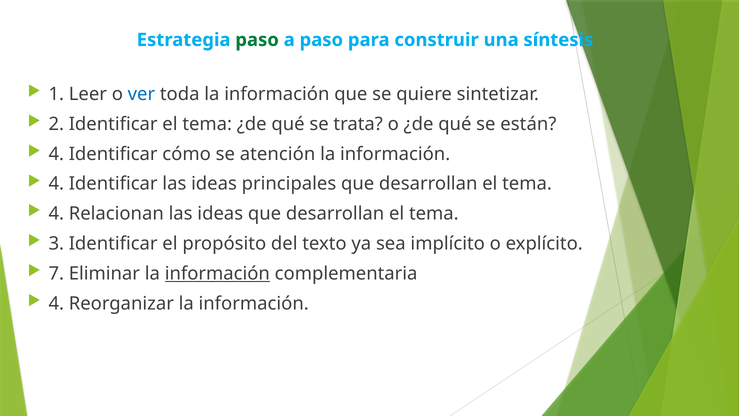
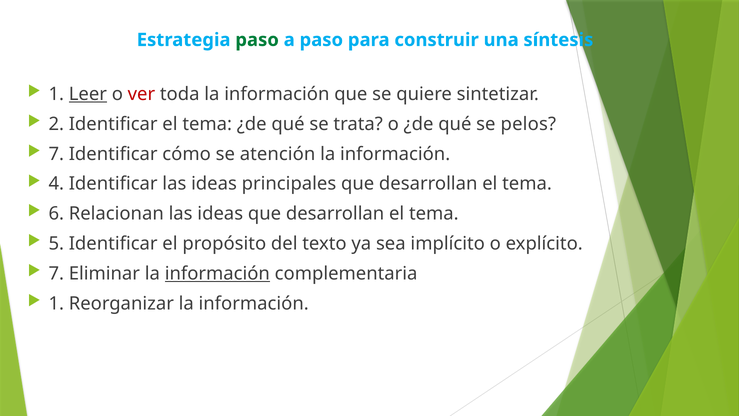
Leer underline: none -> present
ver colour: blue -> red
están: están -> pelos
4 at (56, 154): 4 -> 7
4 at (56, 214): 4 -> 6
3: 3 -> 5
4 at (56, 303): 4 -> 1
